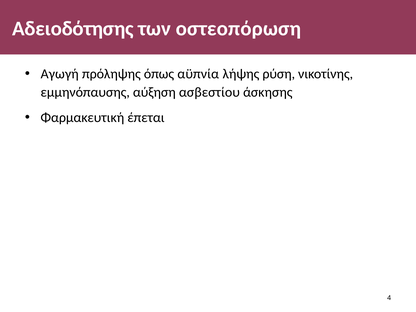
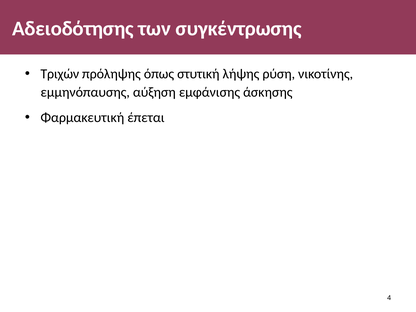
οστεοπόρωση: οστεοπόρωση -> συγκέντρωσης
Αγωγή: Αγωγή -> Τριχών
αϋπνία: αϋπνία -> στυτική
ασβεστίου: ασβεστίου -> εμφάνισης
